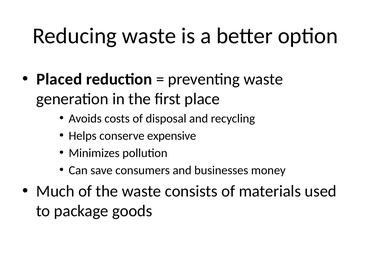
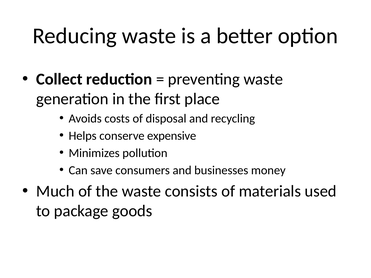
Placed: Placed -> Collect
